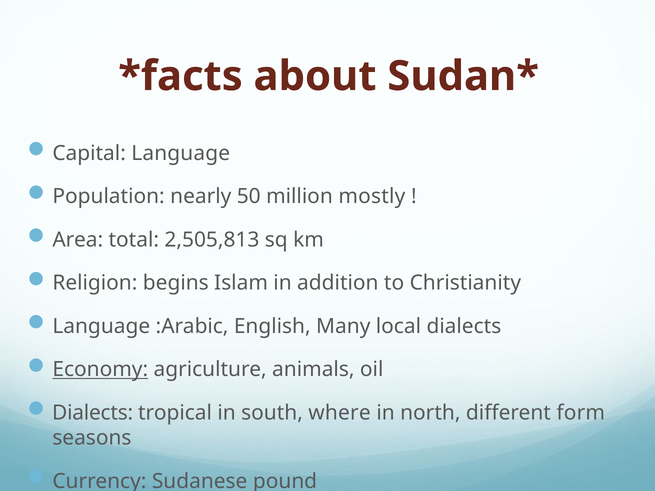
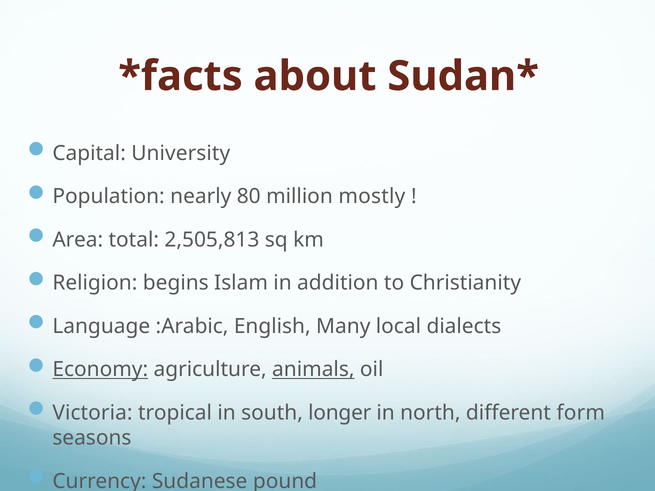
Capital Language: Language -> University
50: 50 -> 80
animals underline: none -> present
Dialects at (93, 413): Dialects -> Victoria
where: where -> longer
